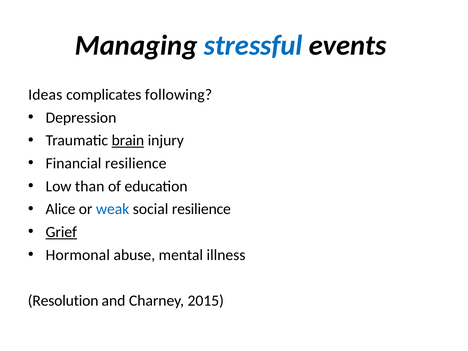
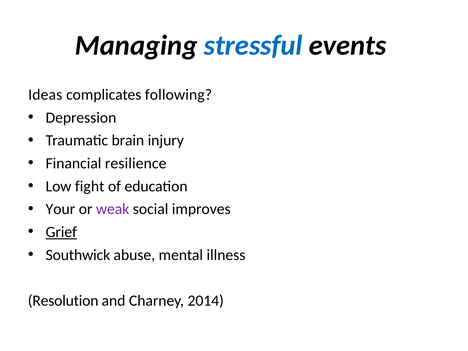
brain underline: present -> none
than: than -> fight
Alice: Alice -> Your
weak colour: blue -> purple
social resilience: resilience -> improves
Hormonal: Hormonal -> Southwick
2015: 2015 -> 2014
